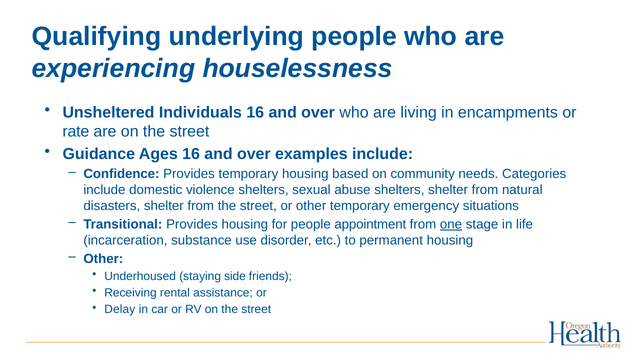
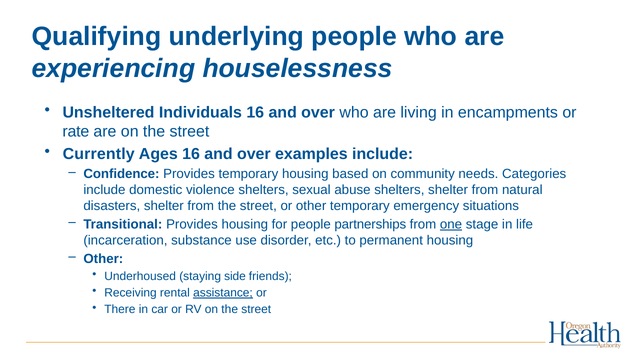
Guidance: Guidance -> Currently
appointment: appointment -> partnerships
assistance underline: none -> present
Delay: Delay -> There
